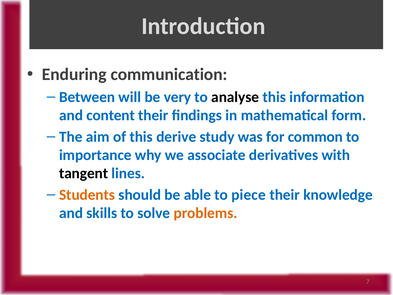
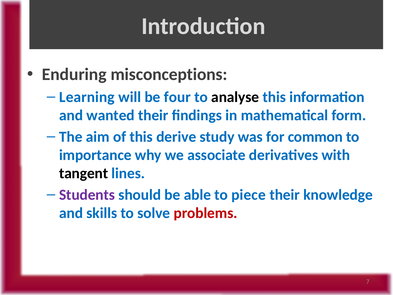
communication: communication -> misconceptions
Between: Between -> Learning
very: very -> four
content: content -> wanted
Students colour: orange -> purple
problems colour: orange -> red
